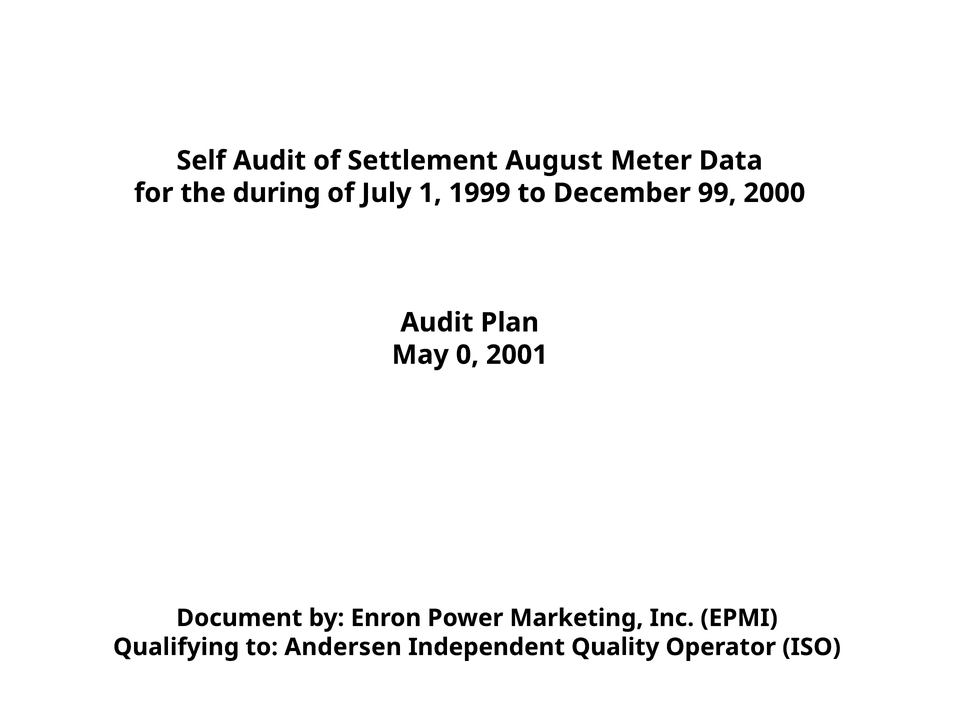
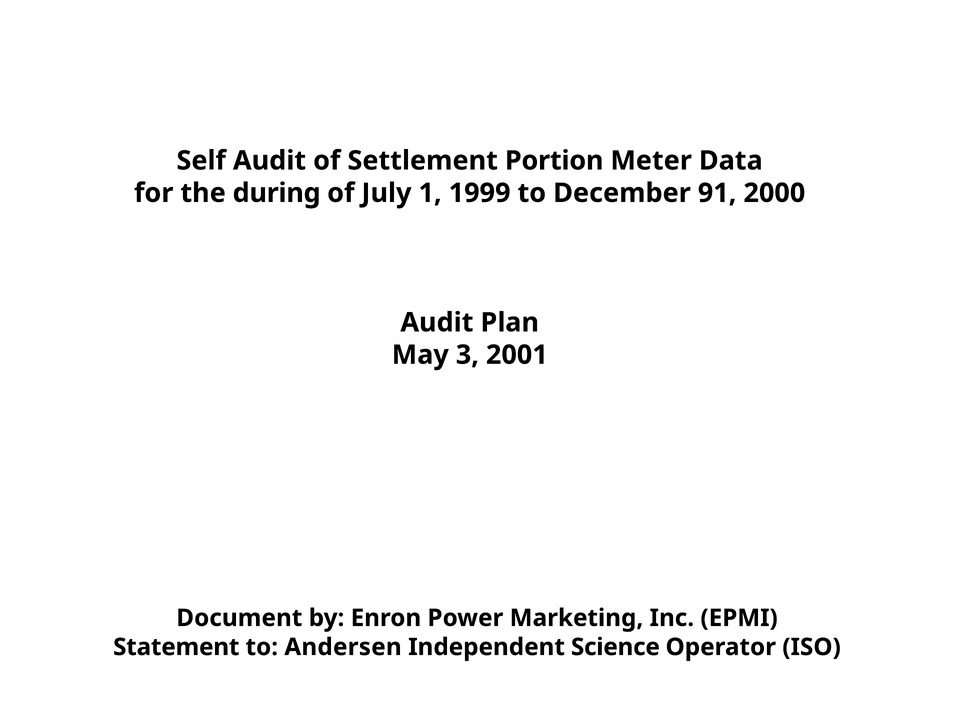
August: August -> Portion
99: 99 -> 91
0: 0 -> 3
Qualifying: Qualifying -> Statement
Quality: Quality -> Science
